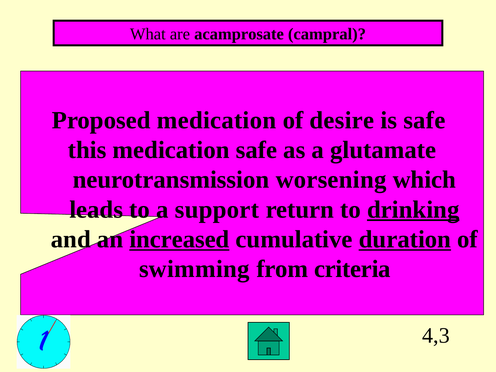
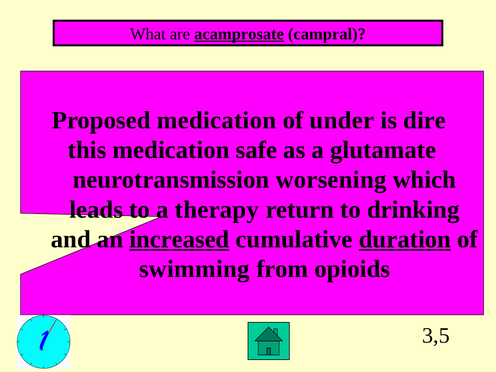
acamprosate underline: none -> present
desire: desire -> under
is safe: safe -> dire
support: support -> therapy
drinking underline: present -> none
criteria: criteria -> opioids
4,3: 4,3 -> 3,5
